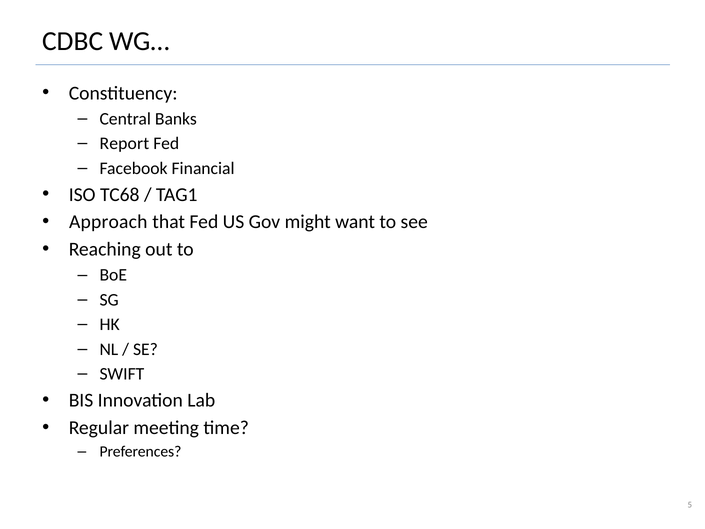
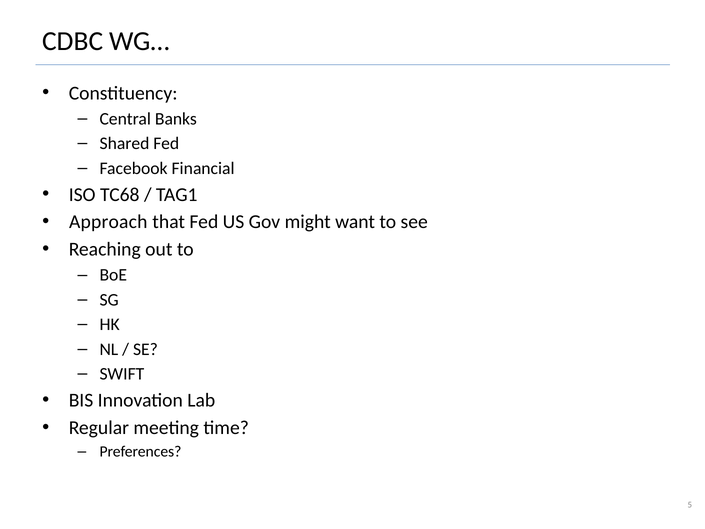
Report: Report -> Shared
